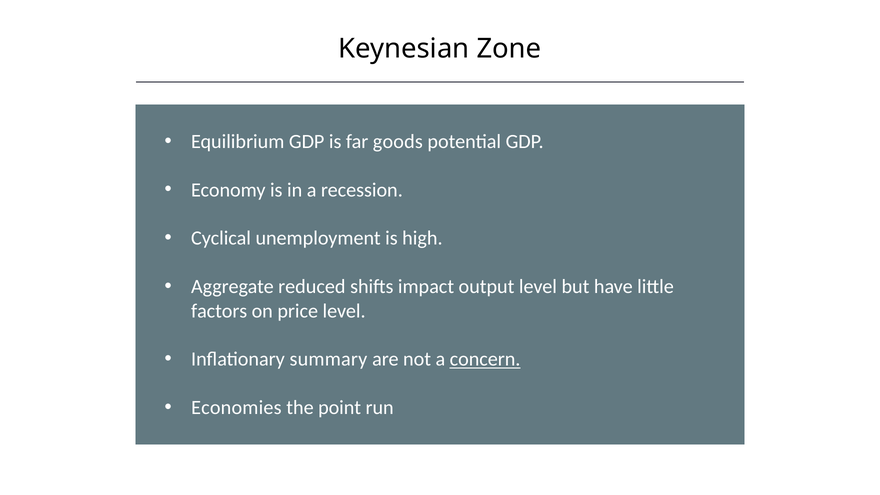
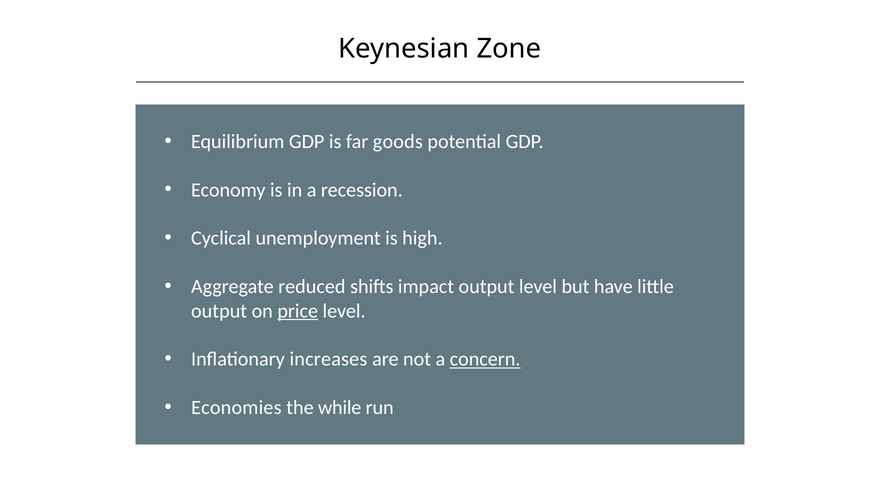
factors at (219, 311): factors -> output
price underline: none -> present
summary: summary -> increases
point: point -> while
